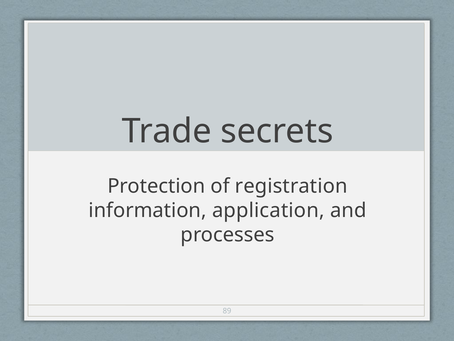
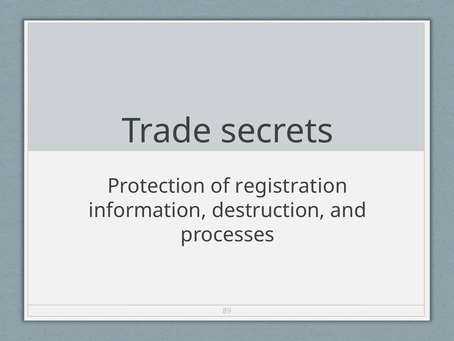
application: application -> destruction
